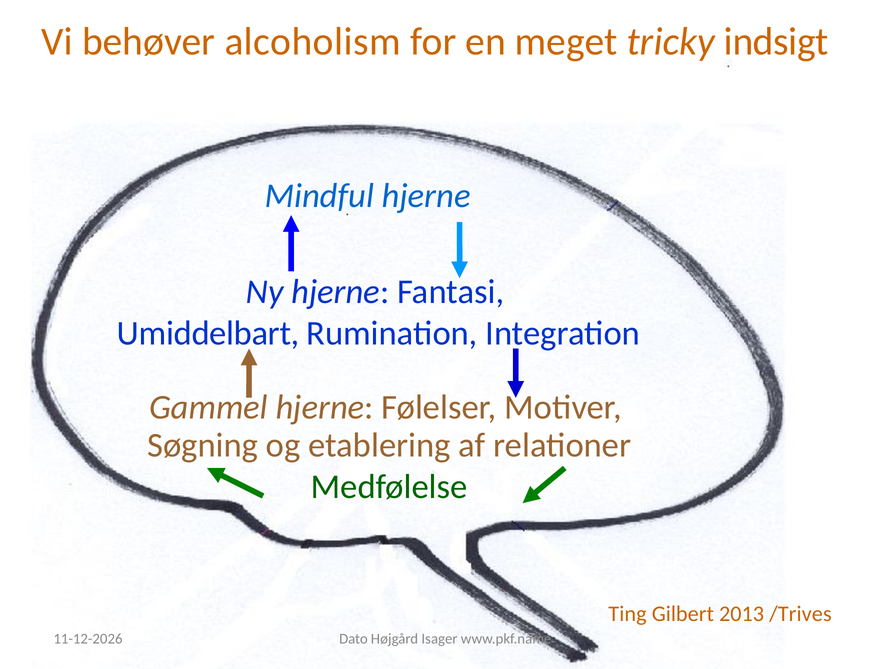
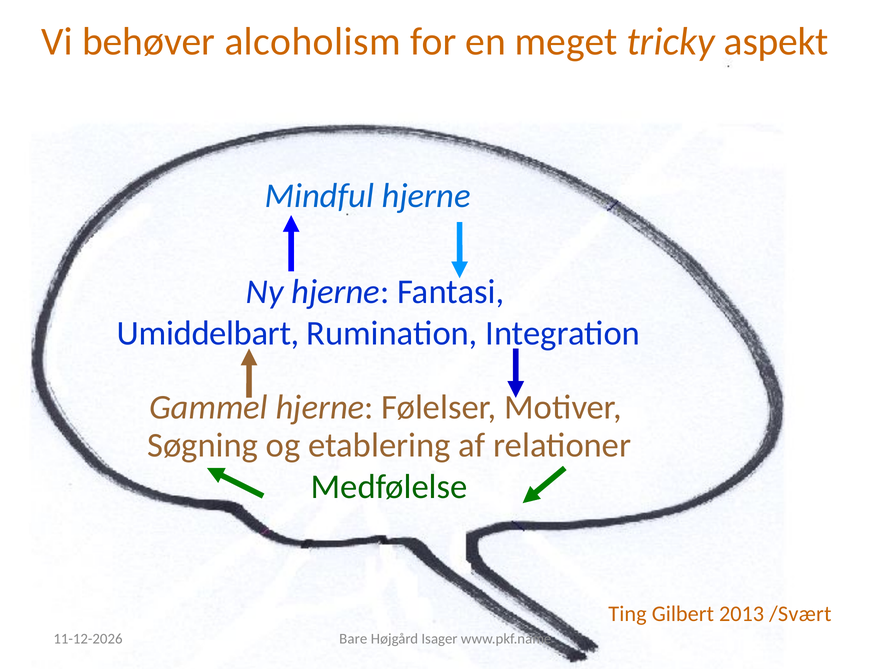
indsigt: indsigt -> aspekt
/Trives: /Trives -> /Svært
Dato: Dato -> Bare
